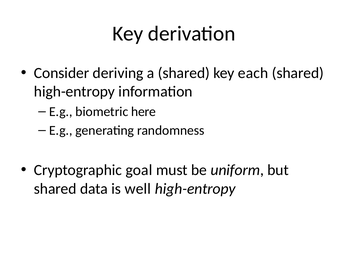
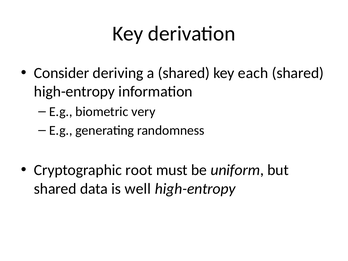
here: here -> very
goal: goal -> root
